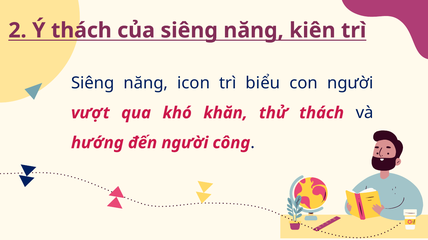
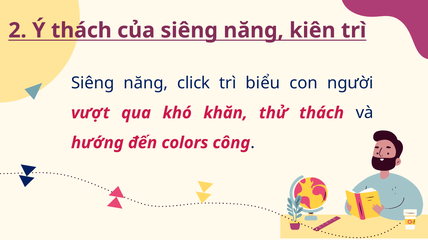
icon: icon -> click
đến người: người -> colors
